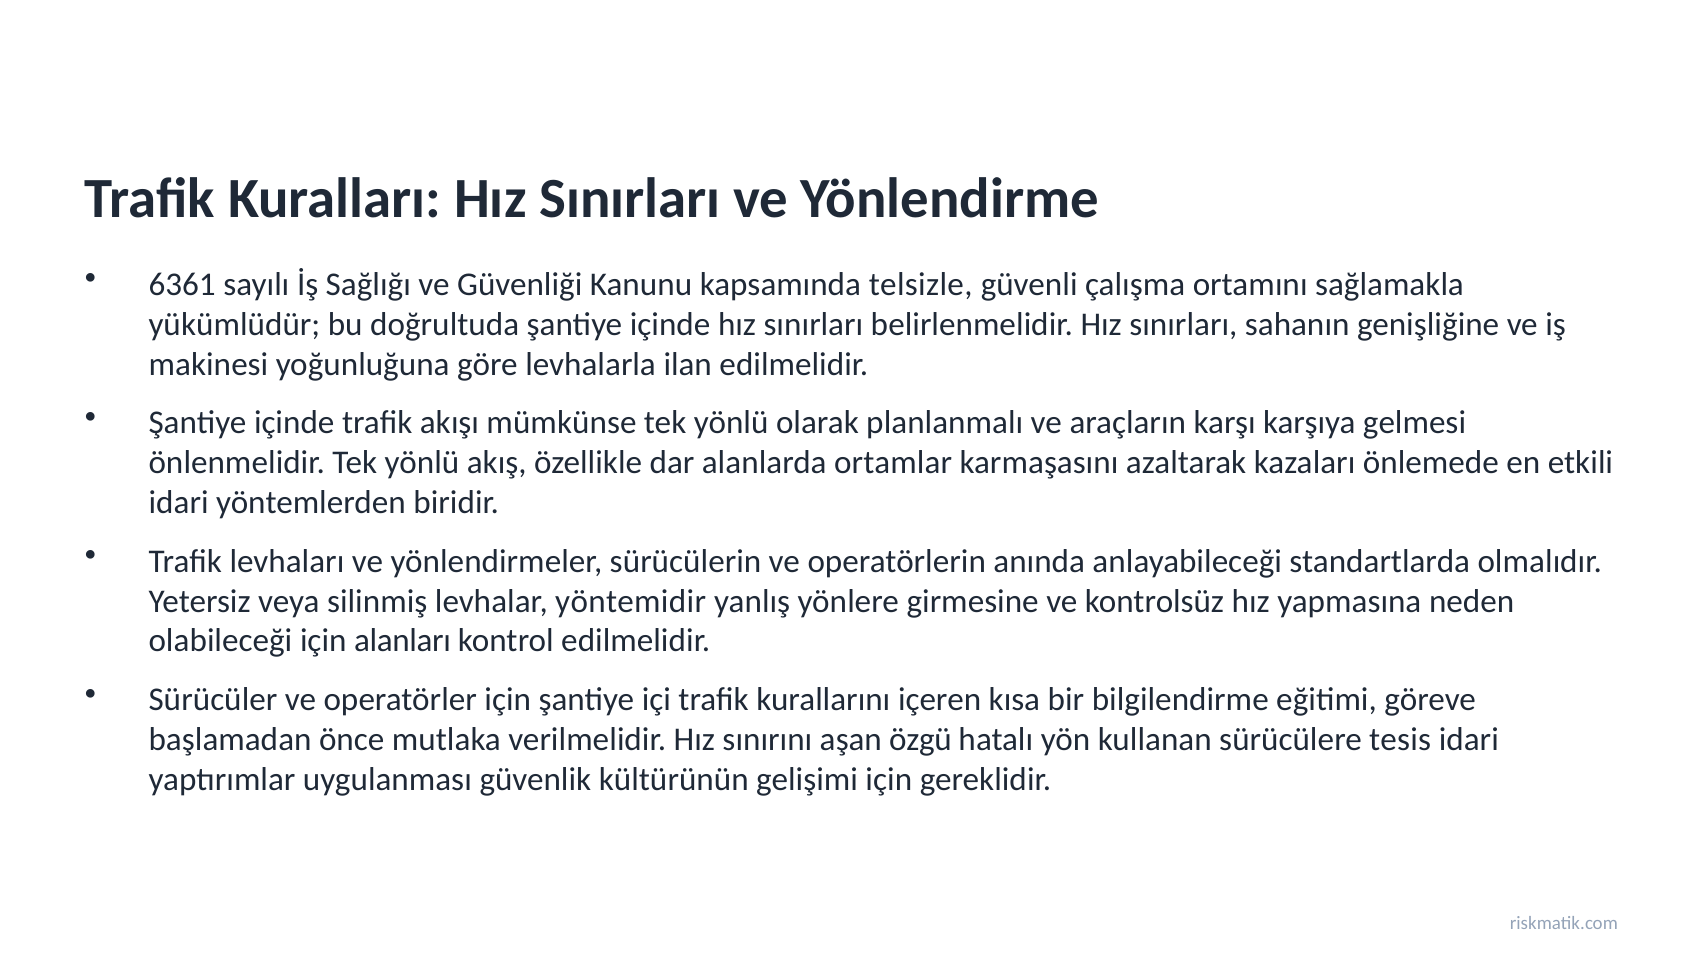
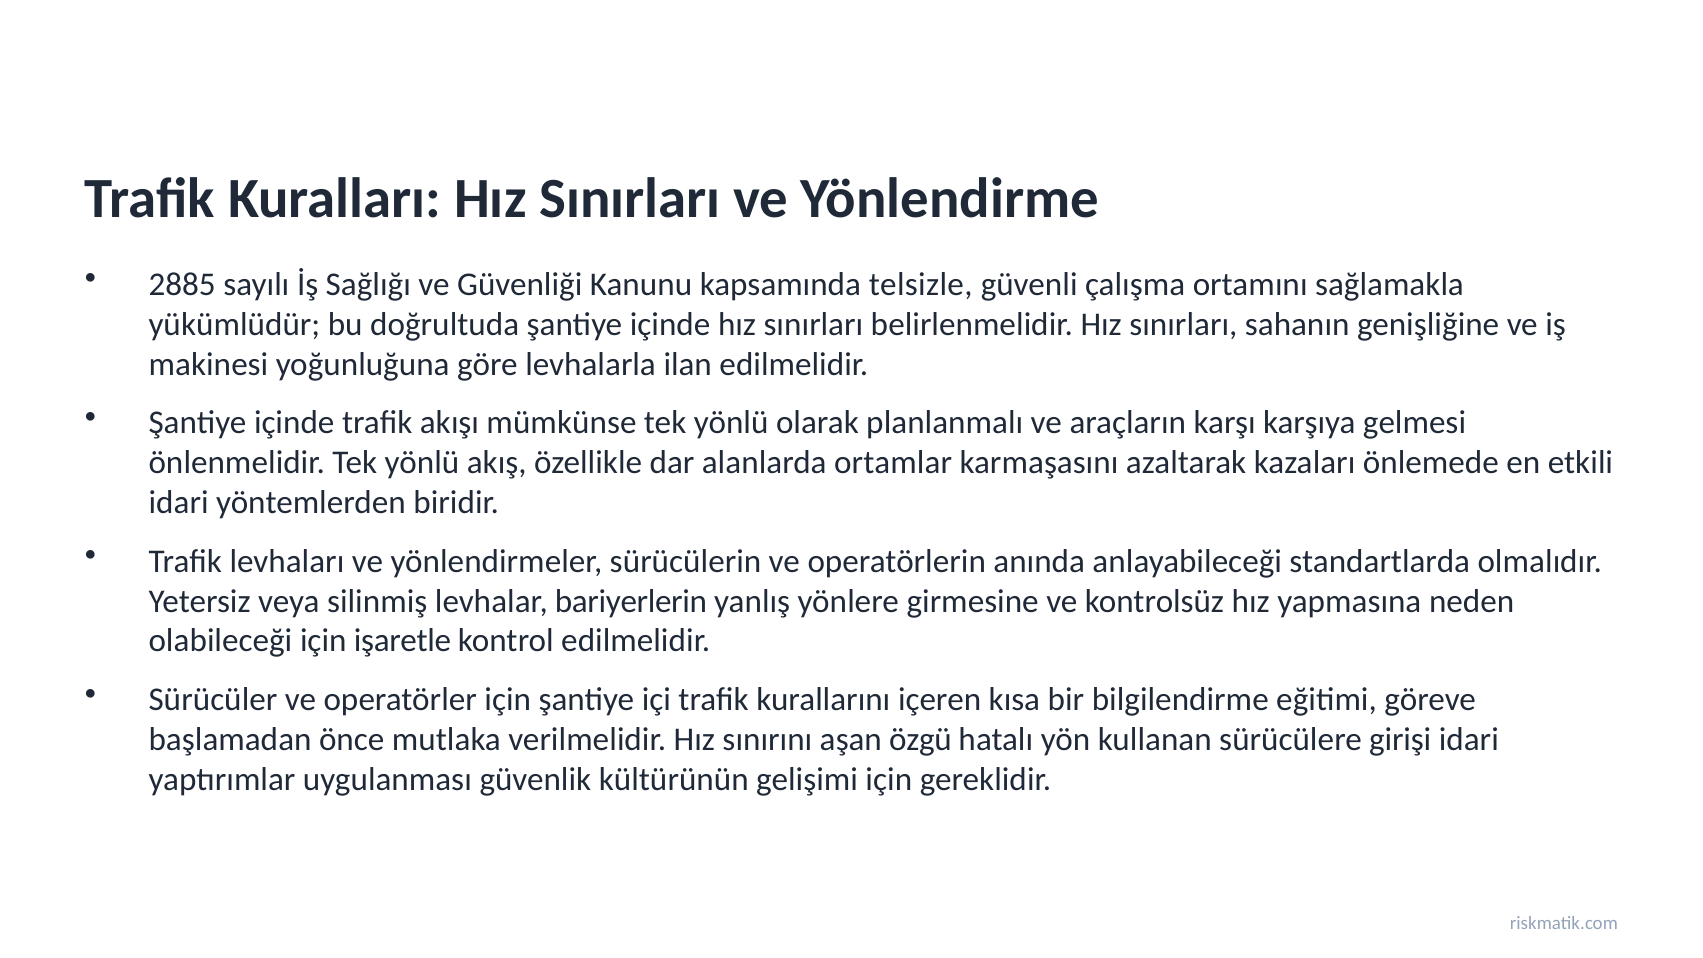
6361: 6361 -> 2885
yöntemidir: yöntemidir -> bariyerlerin
alanları: alanları -> işaretle
tesis: tesis -> girişi
